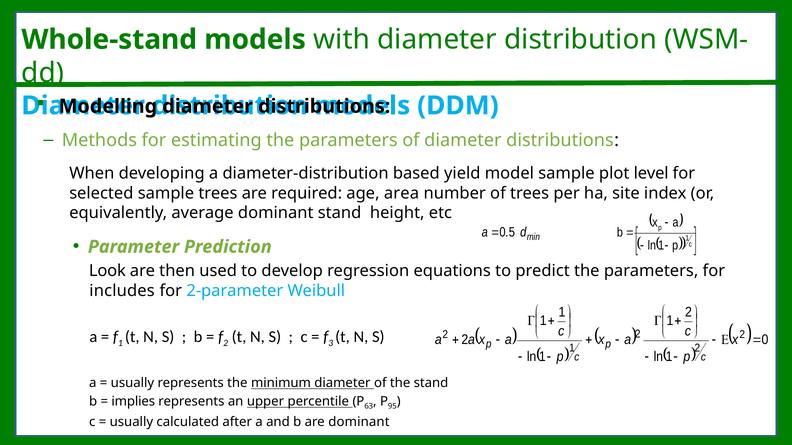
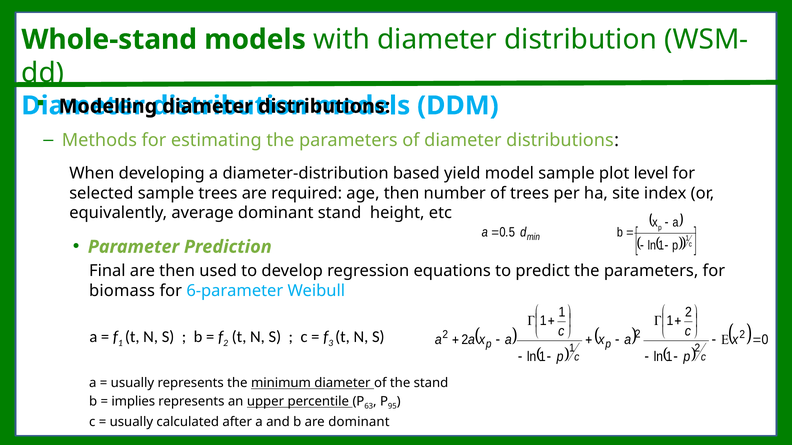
age area: area -> then
Look: Look -> Final
includes: includes -> biomass
2-parameter: 2-parameter -> 6-parameter
